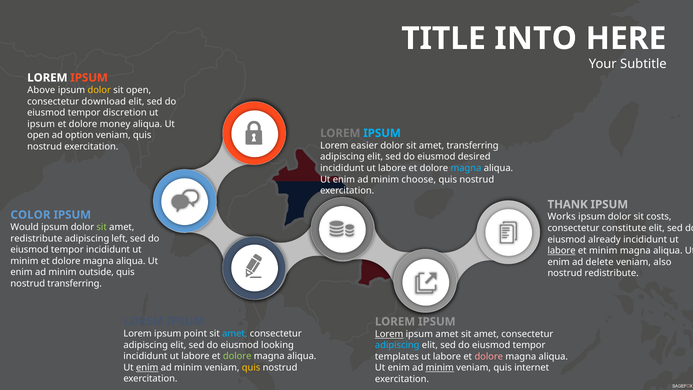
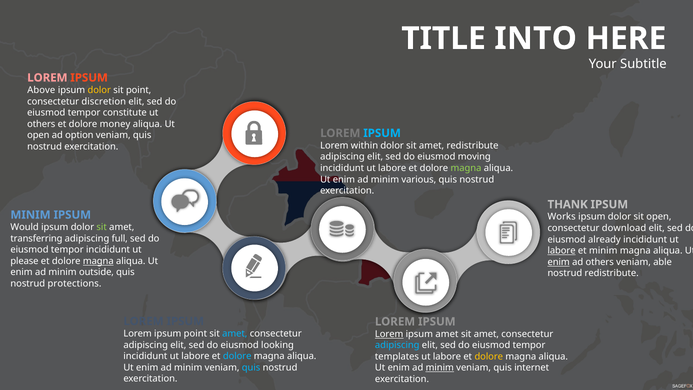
LOREM at (47, 78) colour: white -> pink
sit open: open -> point
download: download -> discretion
discretion: discretion -> constitute
ipsum at (41, 124): ipsum -> others
easier: easier -> within
amet transferring: transferring -> redistribute
desired: desired -> moving
magna at (466, 168) colour: light blue -> light green
choose: choose -> various
COLOR at (30, 215): COLOR -> MINIM
sit costs: costs -> open
constitute: constitute -> download
redistribute at (36, 238): redistribute -> transferring
left: left -> full
minim at (24, 261): minim -> please
magna at (98, 261) underline: none -> present
enim at (559, 262) underline: none -> present
ad delete: delete -> others
also: also -> able
nostrud transferring: transferring -> protections
dolore at (237, 356) colour: light green -> light blue
dolore at (489, 356) colour: pink -> yellow
enim at (147, 367) underline: present -> none
quis at (251, 367) colour: yellow -> light blue
